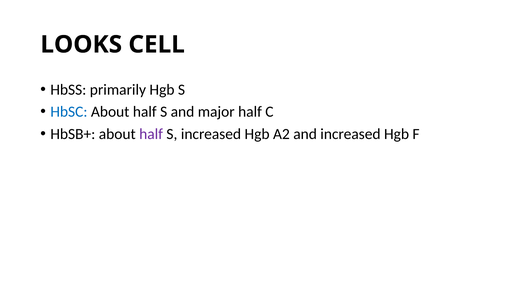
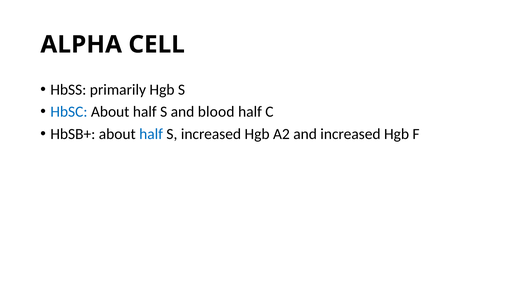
LOOKS: LOOKS -> ALPHA
major: major -> blood
half at (151, 134) colour: purple -> blue
